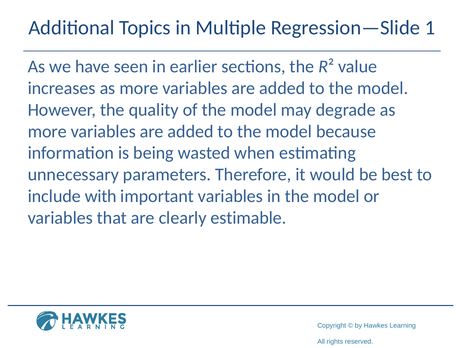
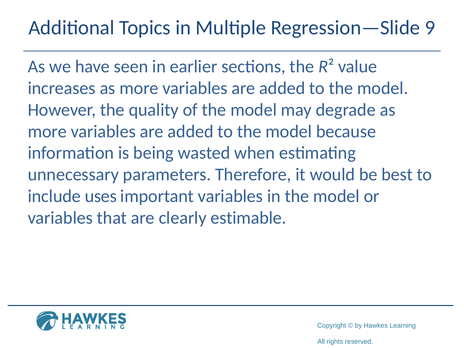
1: 1 -> 9
with: with -> uses
